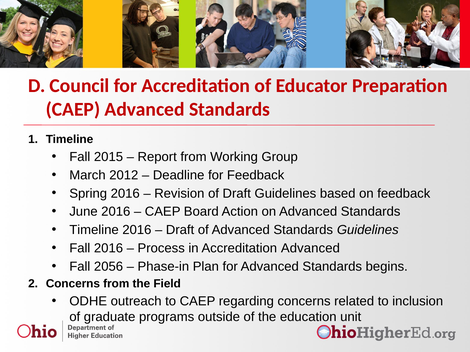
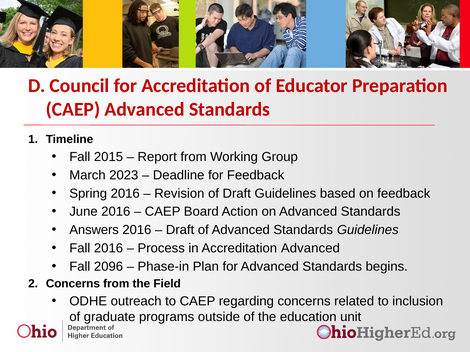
2012: 2012 -> 2023
Timeline at (94, 230): Timeline -> Answers
2056: 2056 -> 2096
